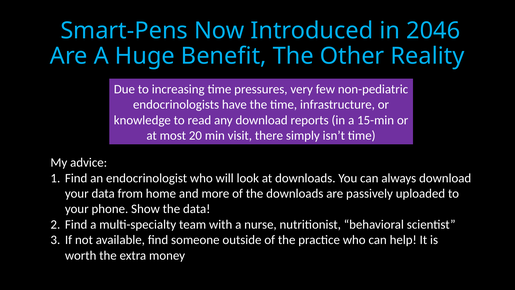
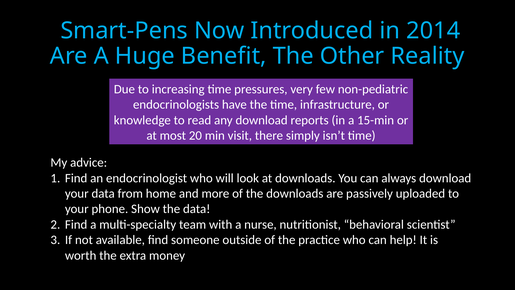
2046: 2046 -> 2014
